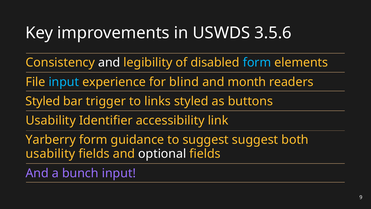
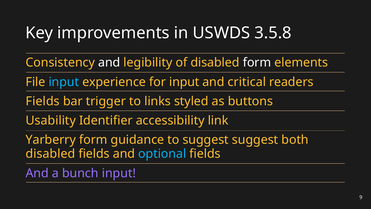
3.5.6: 3.5.6 -> 3.5.8
form at (257, 63) colour: light blue -> white
for blind: blind -> input
month: month -> critical
Styled at (43, 101): Styled -> Fields
usability at (50, 154): usability -> disabled
optional colour: white -> light blue
